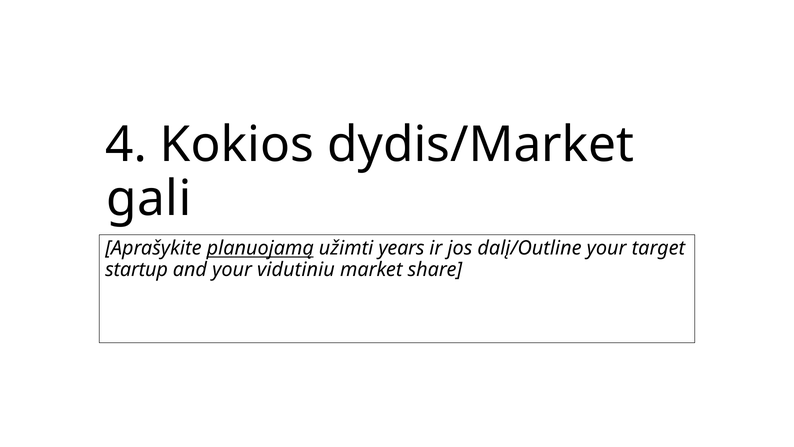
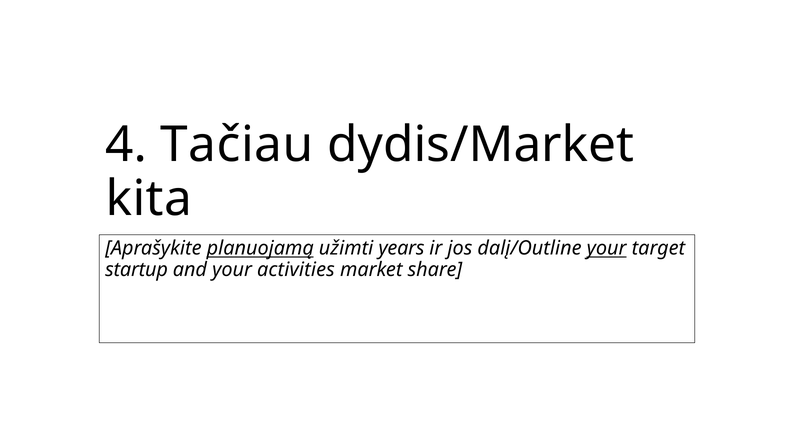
Kokios: Kokios -> Tačiau
gali: gali -> kita
your at (607, 248) underline: none -> present
vidutiniu: vidutiniu -> activities
